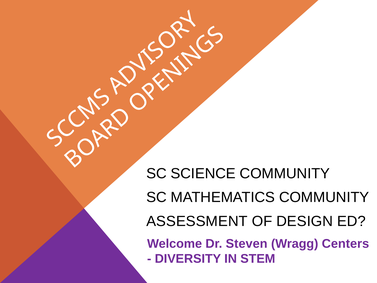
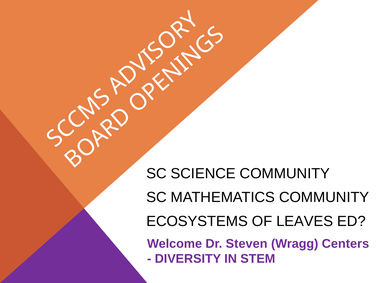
ASSESSMENT: ASSESSMENT -> ECOSYSTEMS
DESIGN: DESIGN -> LEAVES
